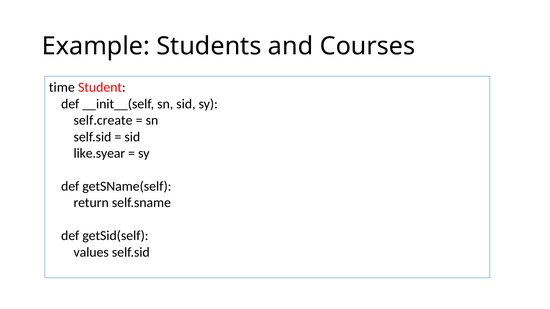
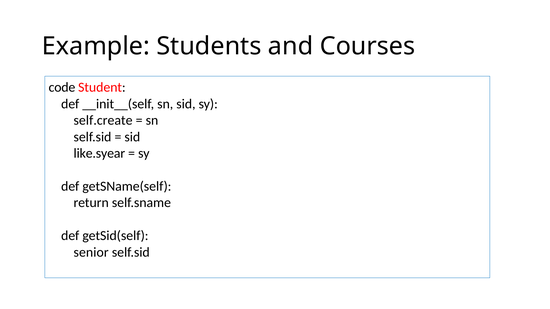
time: time -> code
values: values -> senior
